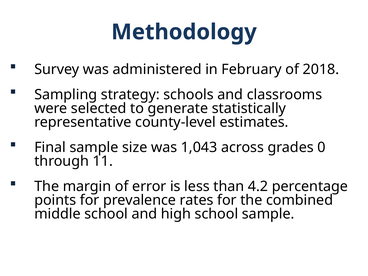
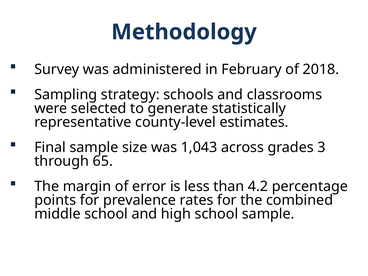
0: 0 -> 3
11: 11 -> 65
